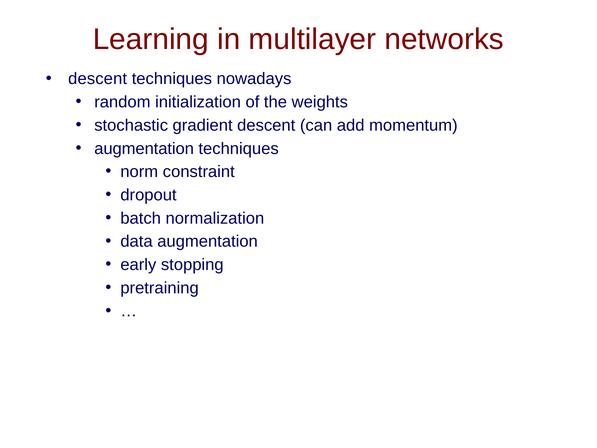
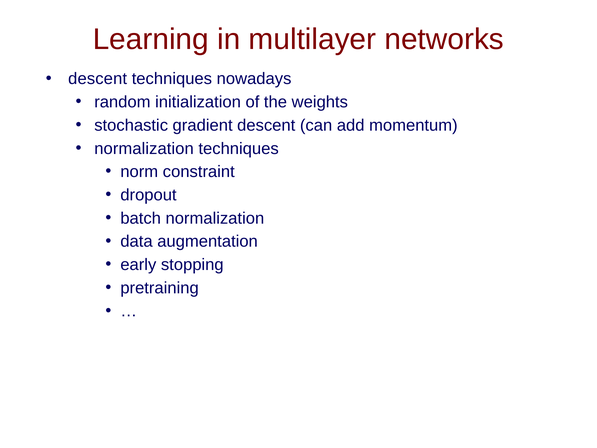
augmentation at (144, 148): augmentation -> normalization
